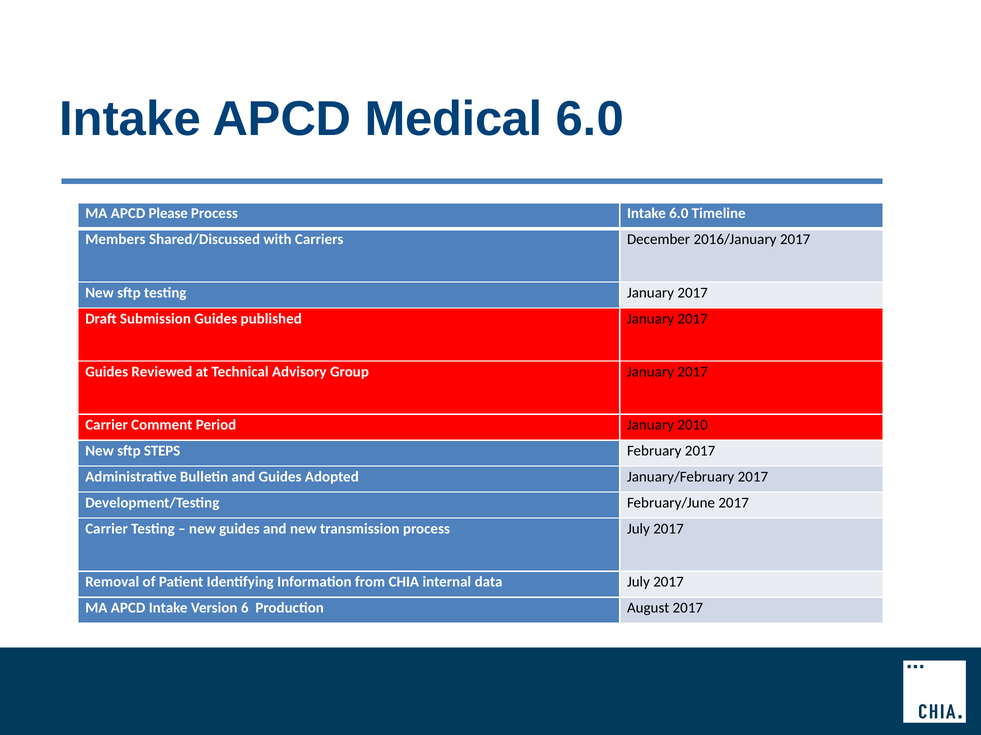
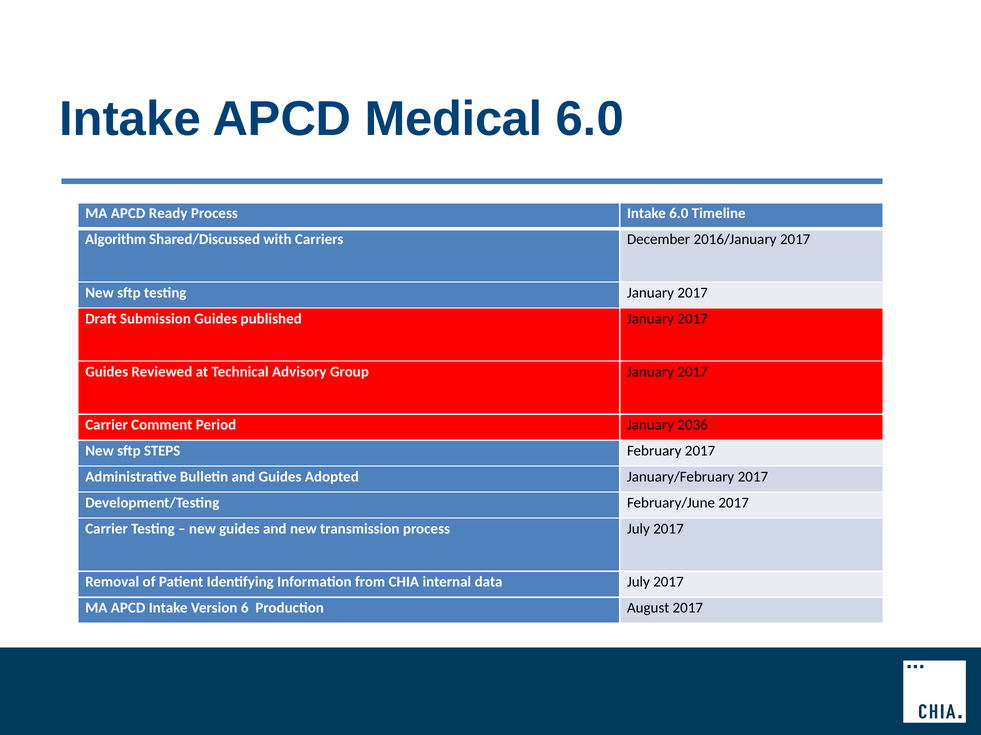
Please: Please -> Ready
Members: Members -> Algorithm
2010: 2010 -> 2036
